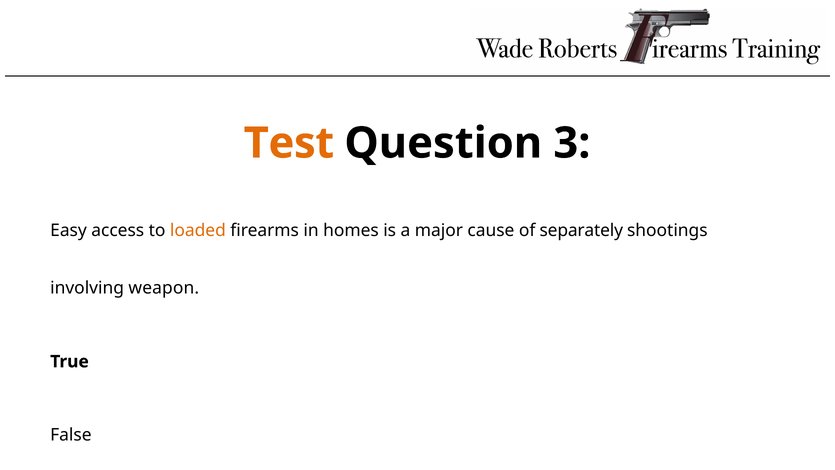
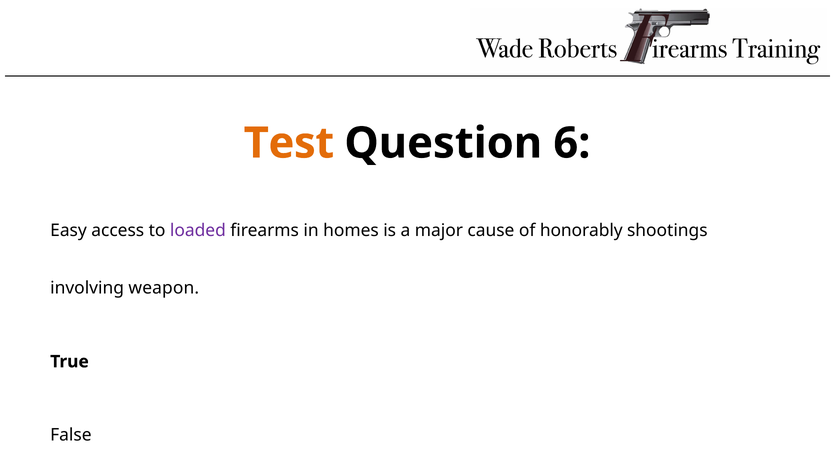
3: 3 -> 6
loaded colour: orange -> purple
separately: separately -> honorably
